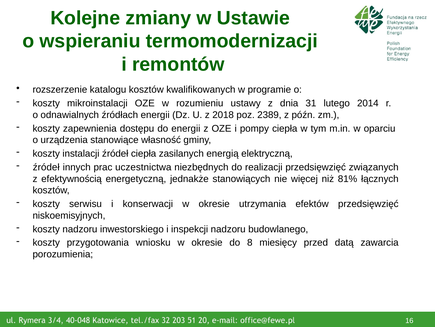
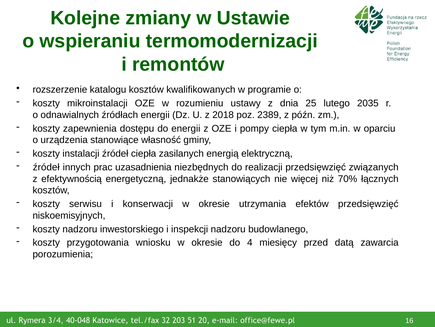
31: 31 -> 25
2014: 2014 -> 2035
uczestnictwa: uczestnictwa -> uzasadnienia
81%: 81% -> 70%
8: 8 -> 4
